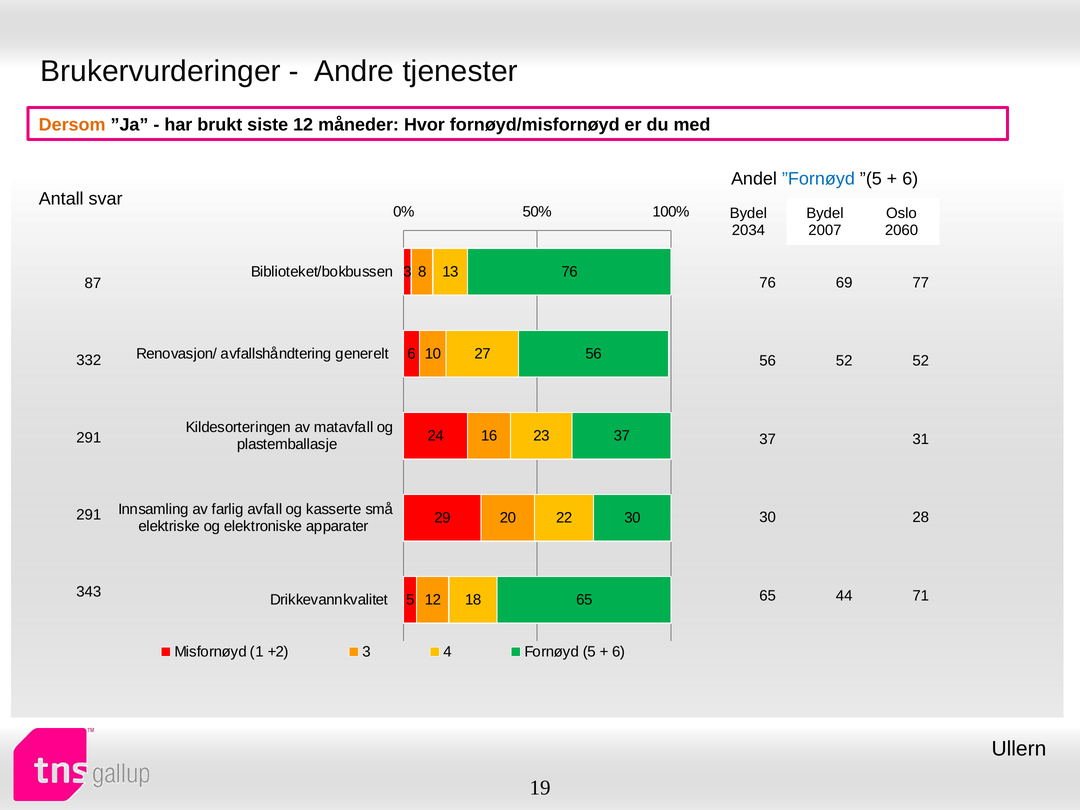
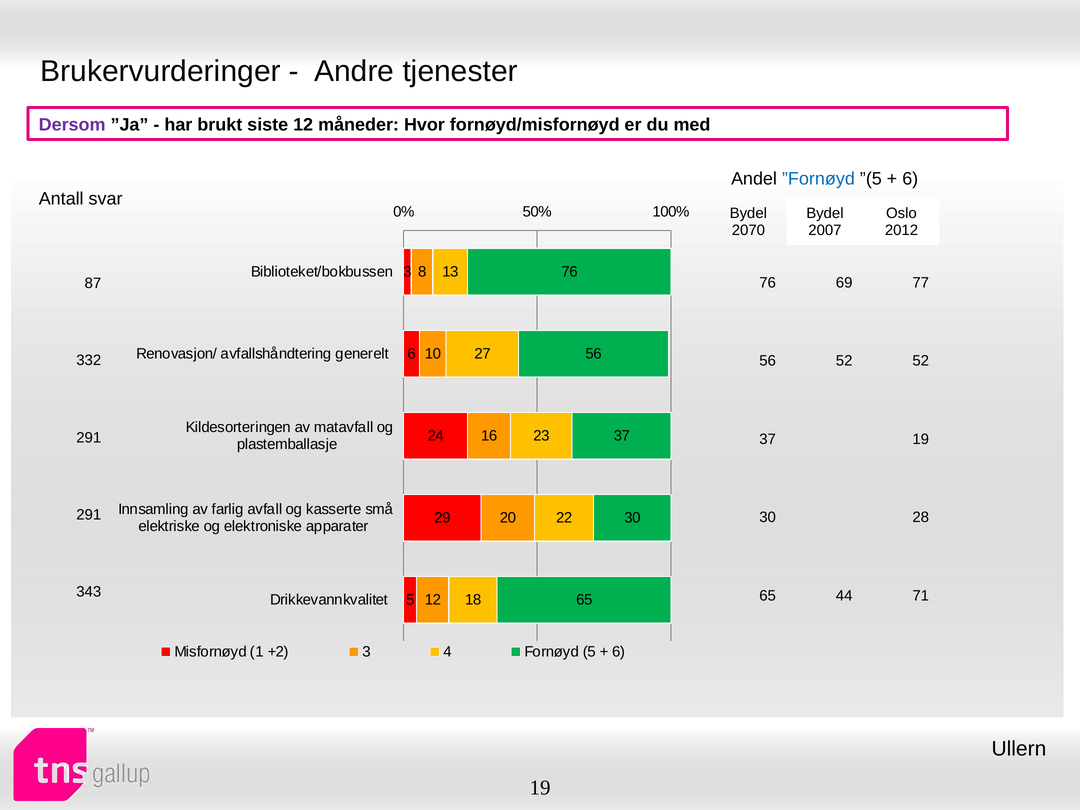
Dersom colour: orange -> purple
2034: 2034 -> 2070
2060: 2060 -> 2012
37 31: 31 -> 19
